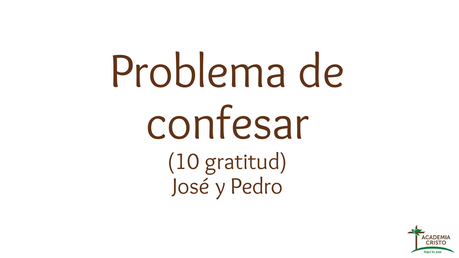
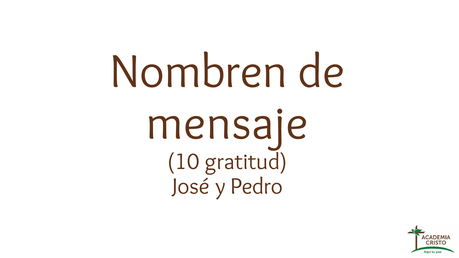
Problema: Problema -> Nombren
confesar: confesar -> mensaje
